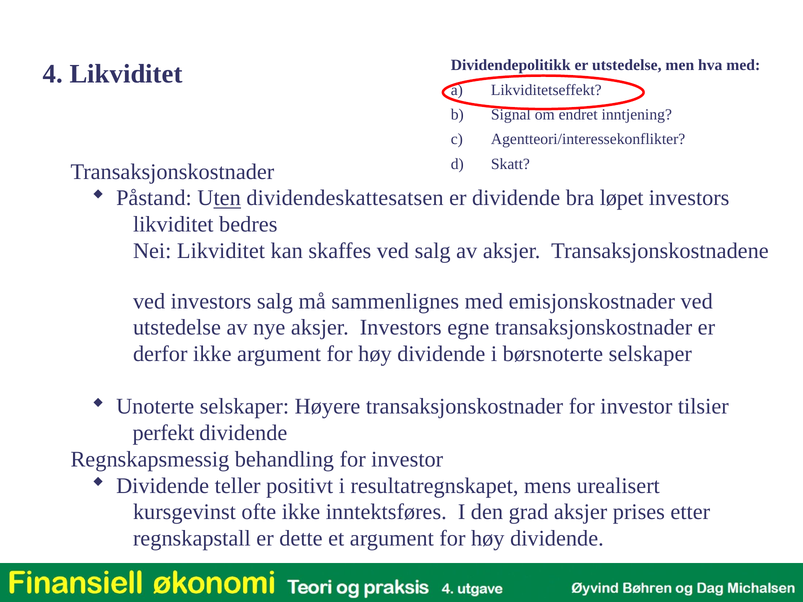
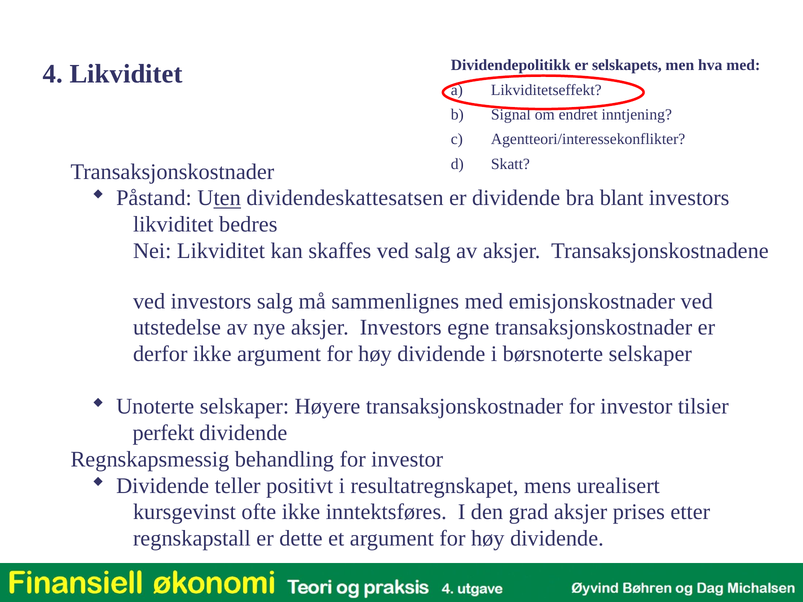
er utstedelse: utstedelse -> selskapets
løpet: løpet -> blant
